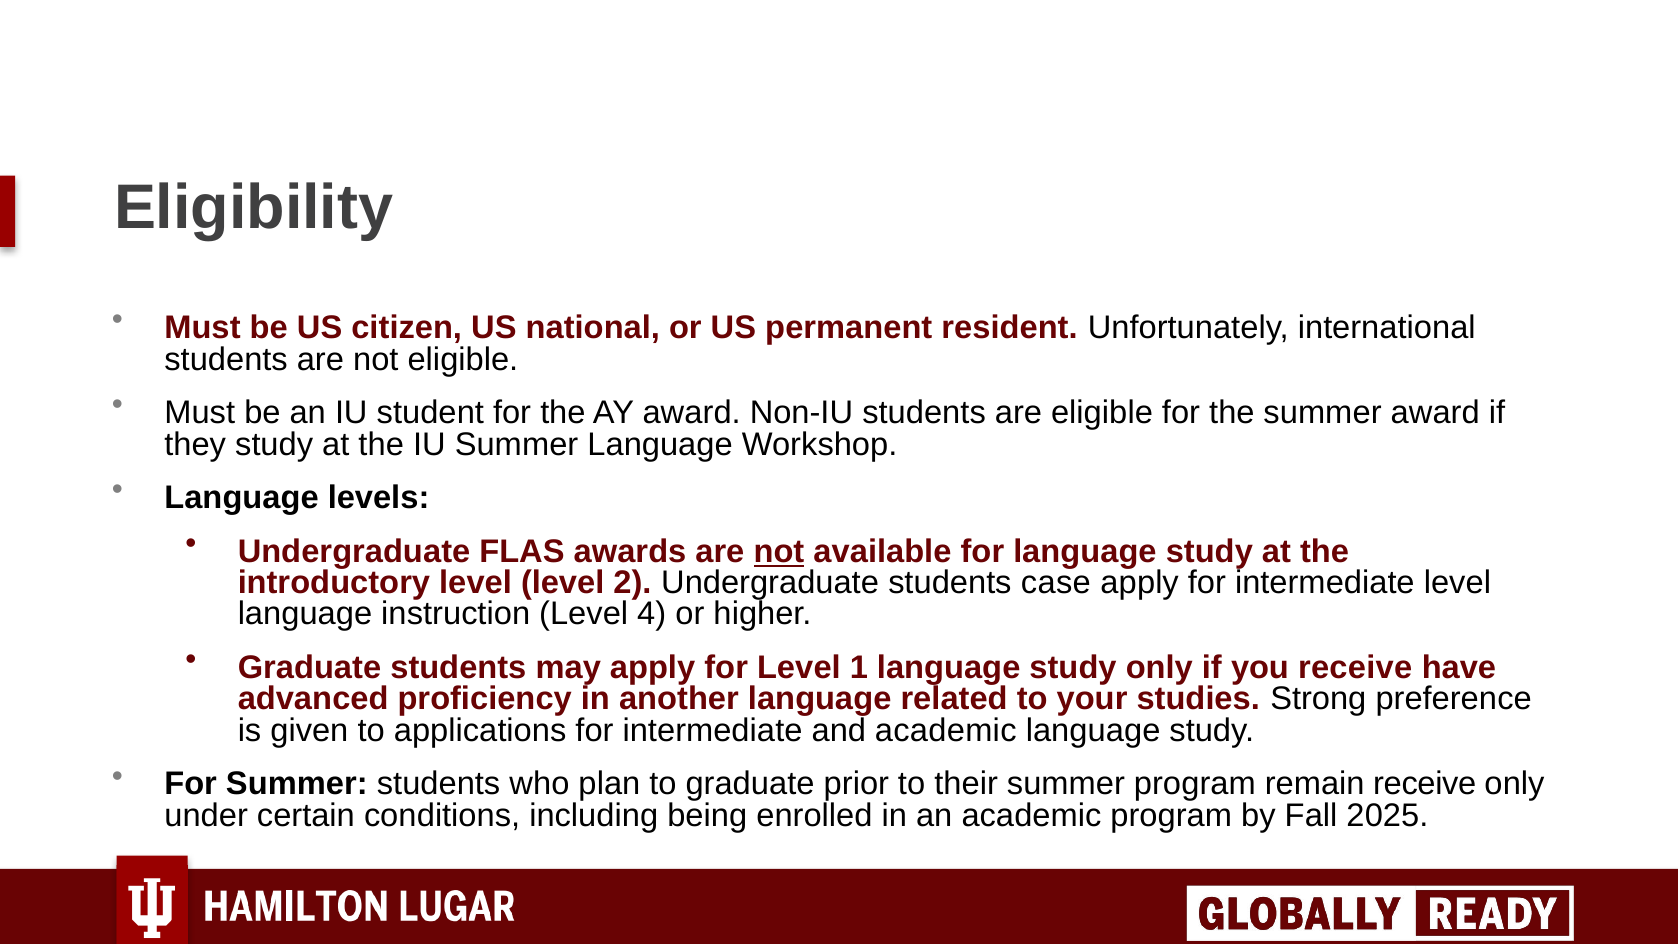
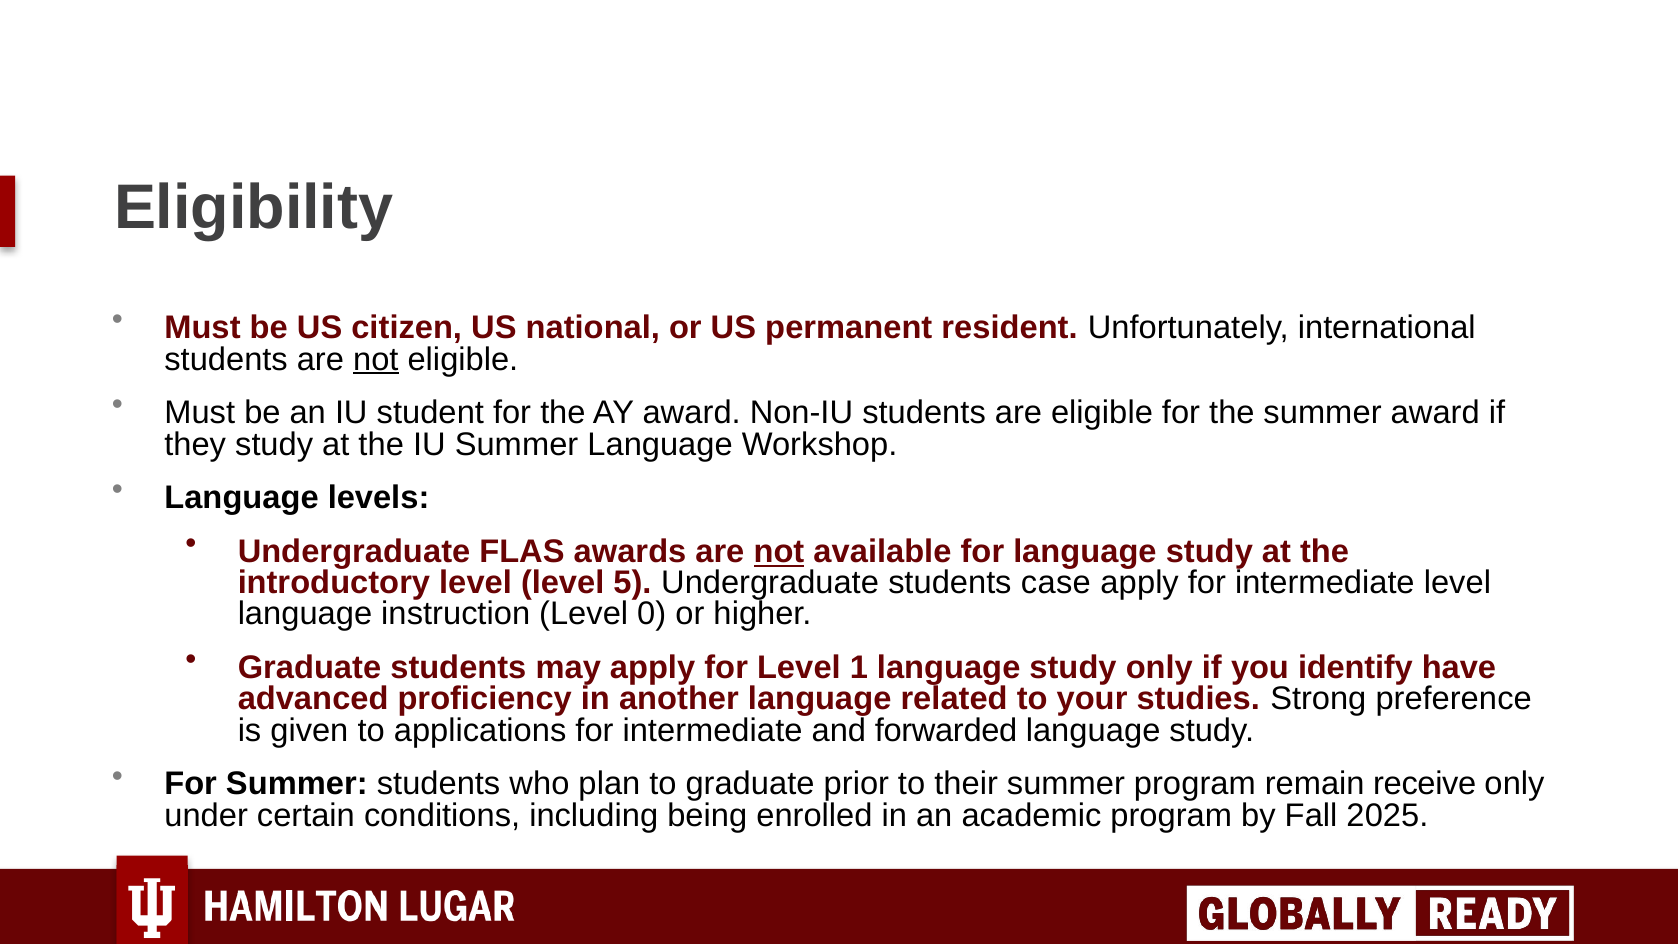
not at (376, 359) underline: none -> present
2: 2 -> 5
4: 4 -> 0
you receive: receive -> identify
and academic: academic -> forwarded
